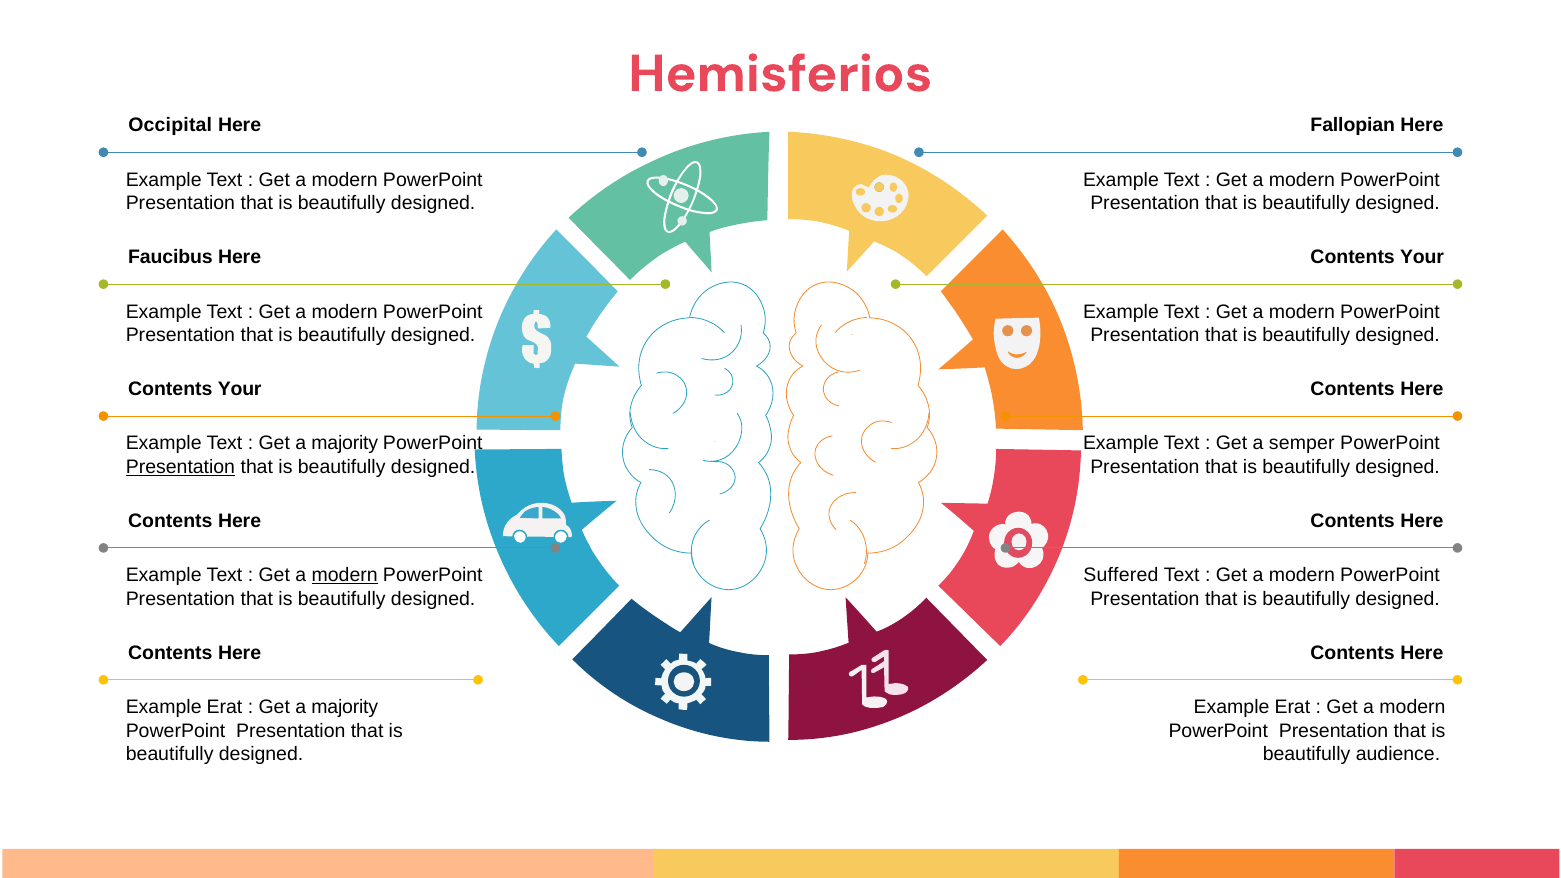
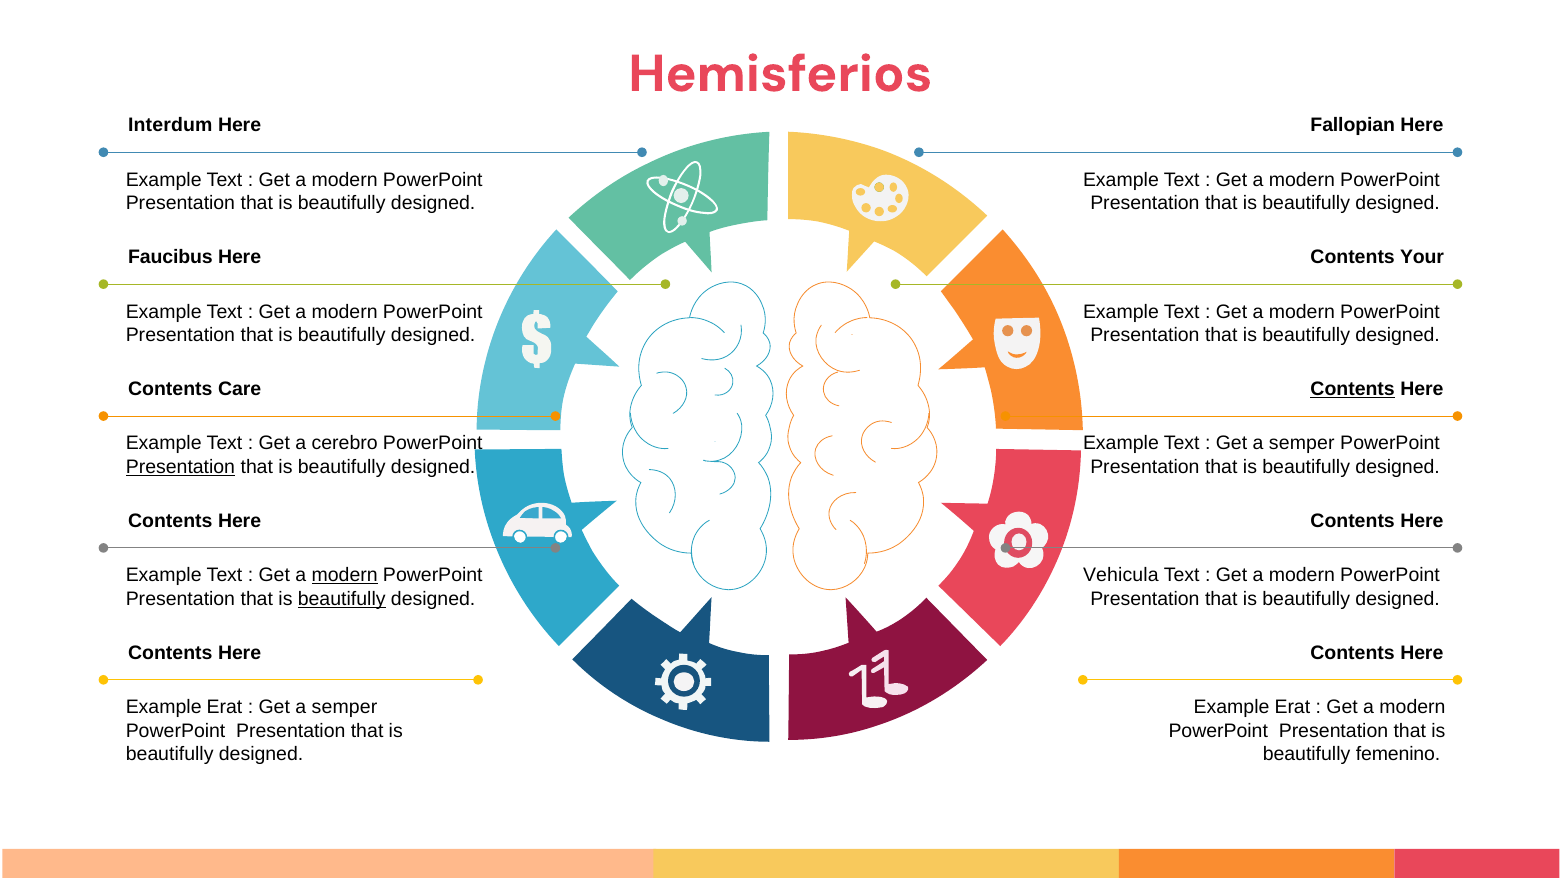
Occipital: Occipital -> Interdum
Your at (240, 389): Your -> Care
Contents at (1353, 389) underline: none -> present
majority at (345, 443): majority -> cerebro
Suffered: Suffered -> Vehicula
beautifully at (342, 599) underline: none -> present
majority at (345, 707): majority -> semper
audience: audience -> femenino
